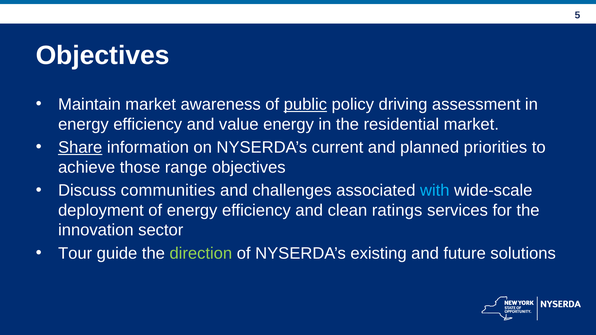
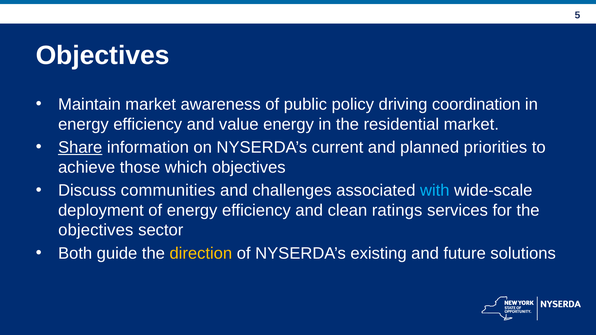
public underline: present -> none
assessment: assessment -> coordination
range: range -> which
innovation at (96, 230): innovation -> objectives
Tour: Tour -> Both
direction colour: light green -> yellow
